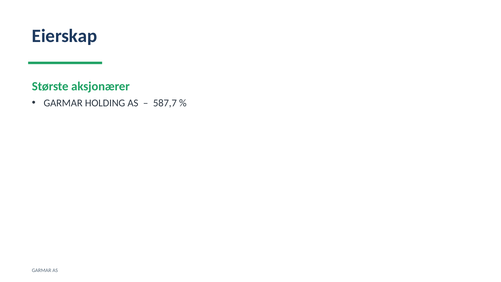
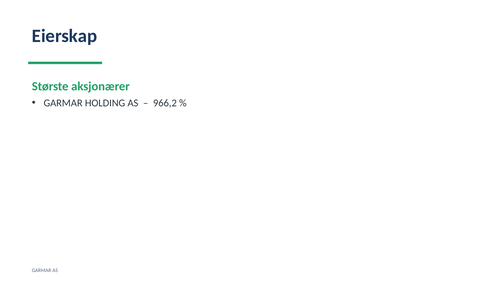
587,7: 587,7 -> 966,2
